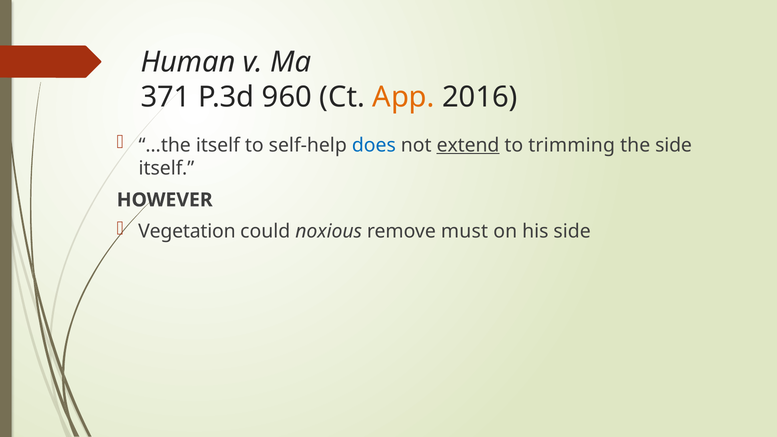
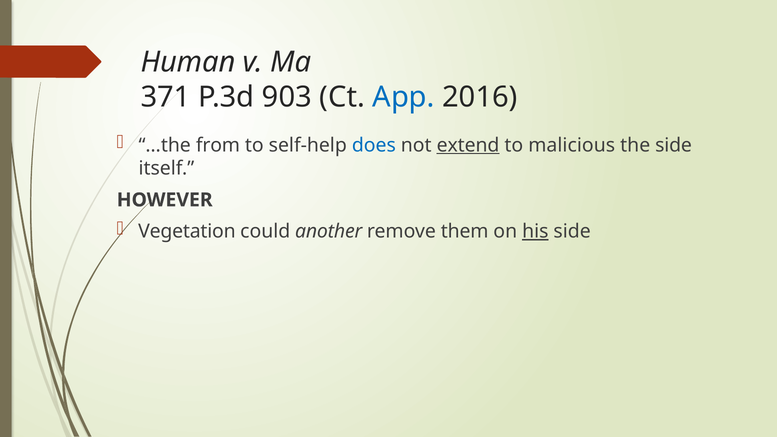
960: 960 -> 903
App colour: orange -> blue
…the itself: itself -> from
trimming: trimming -> malicious
noxious: noxious -> another
must: must -> them
his underline: none -> present
